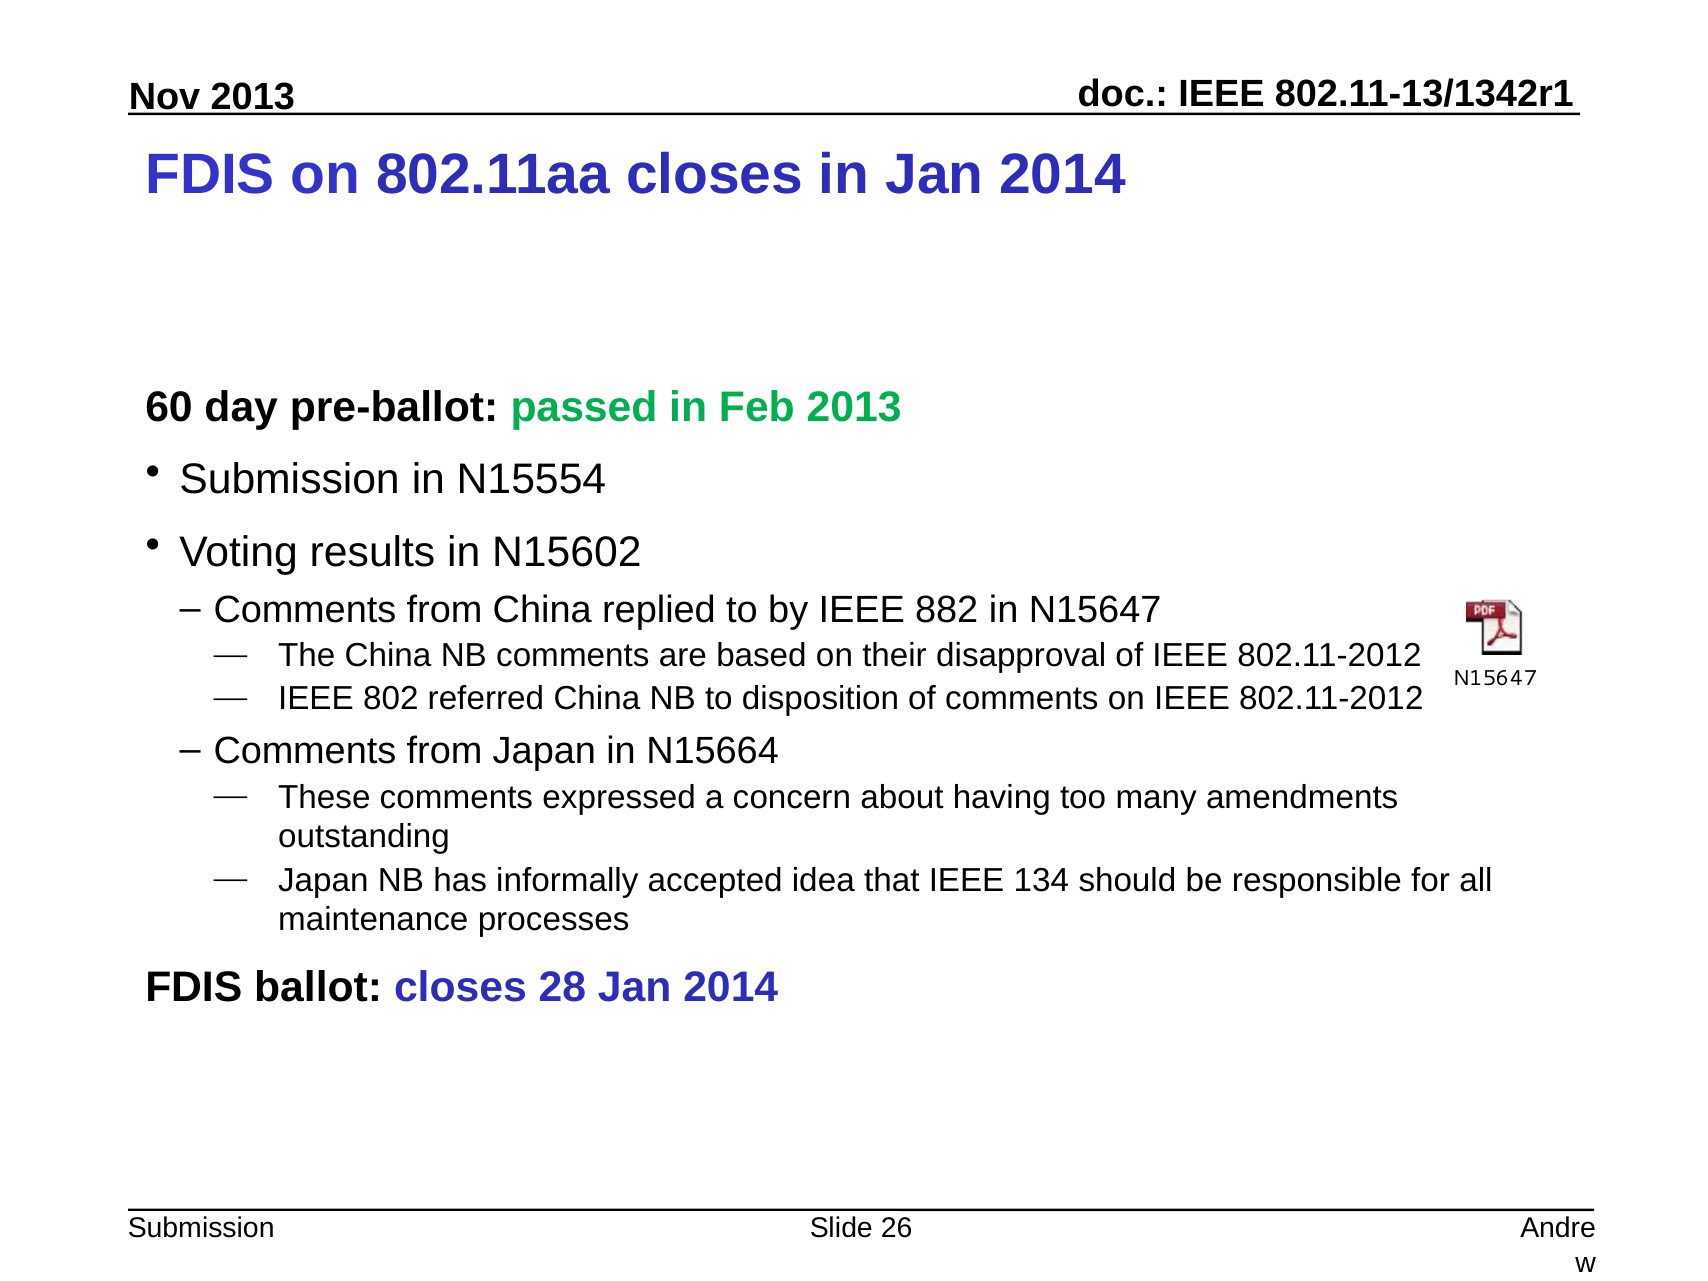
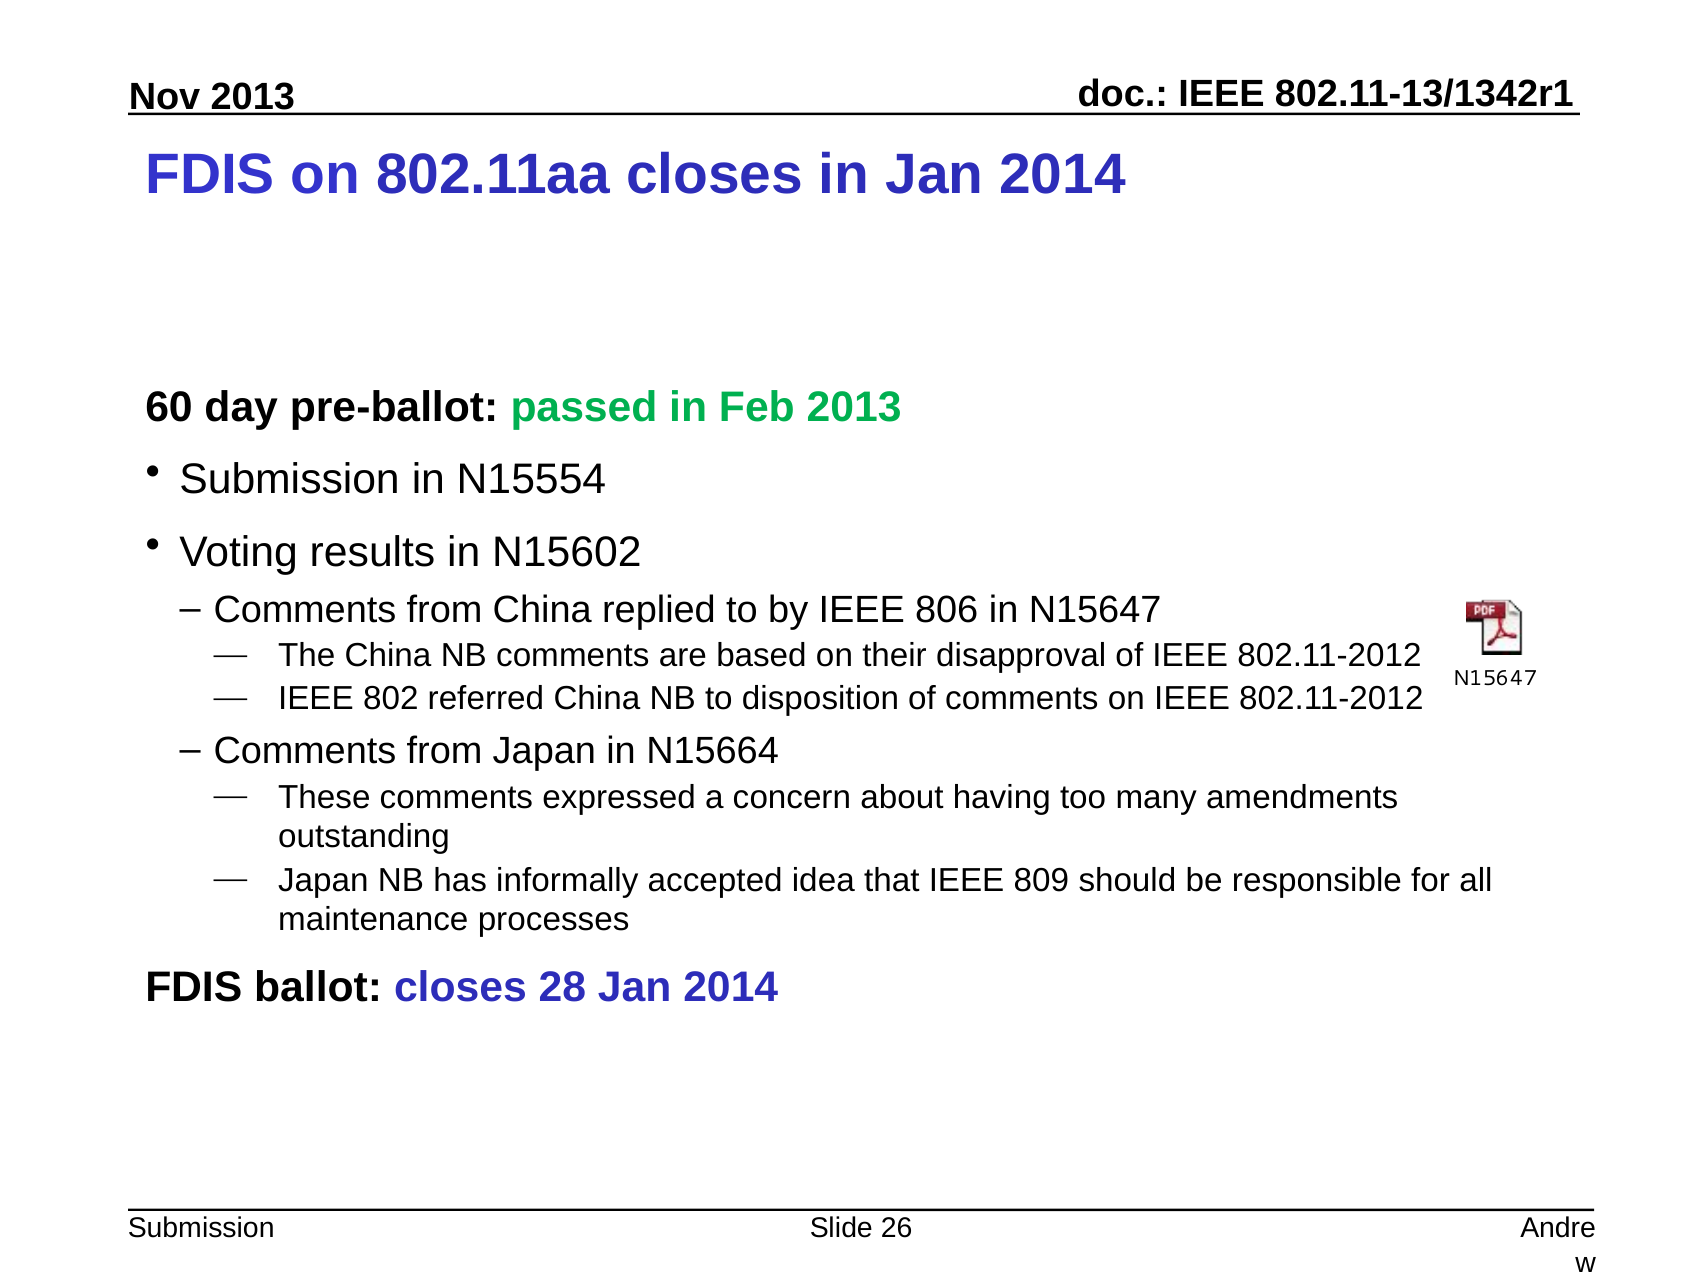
882: 882 -> 806
134: 134 -> 809
